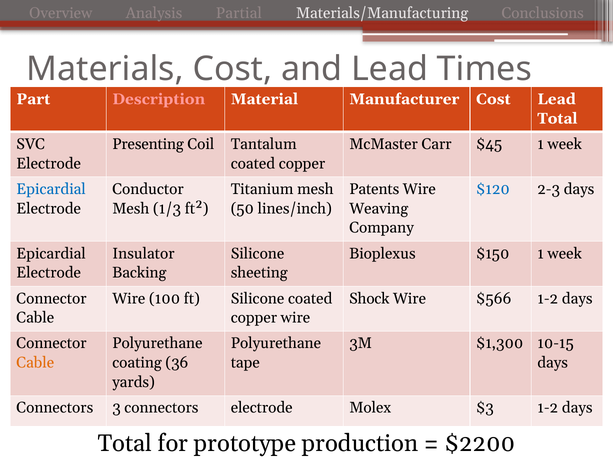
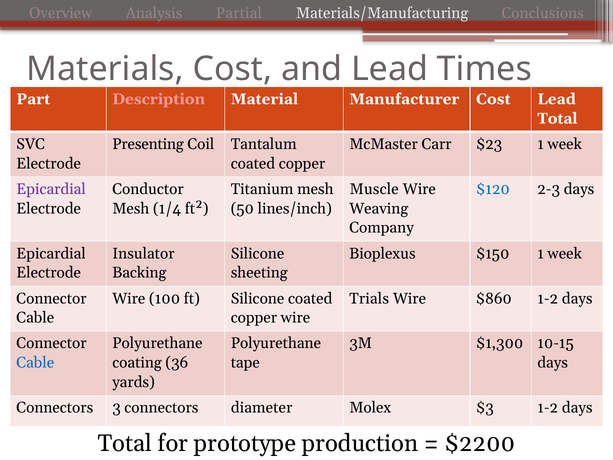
$45: $45 -> $23
Epicardial at (51, 189) colour: blue -> purple
Patents: Patents -> Muscle
1/3: 1/3 -> 1/4
Shock: Shock -> Trials
$566: $566 -> $860
Cable at (35, 363) colour: orange -> blue
connectors electrode: electrode -> diameter
